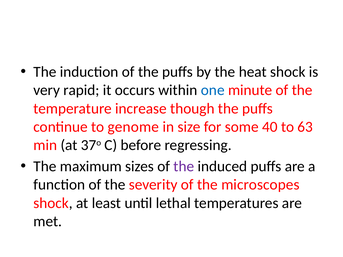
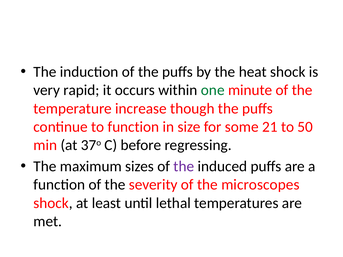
one colour: blue -> green
to genome: genome -> function
40: 40 -> 21
63: 63 -> 50
